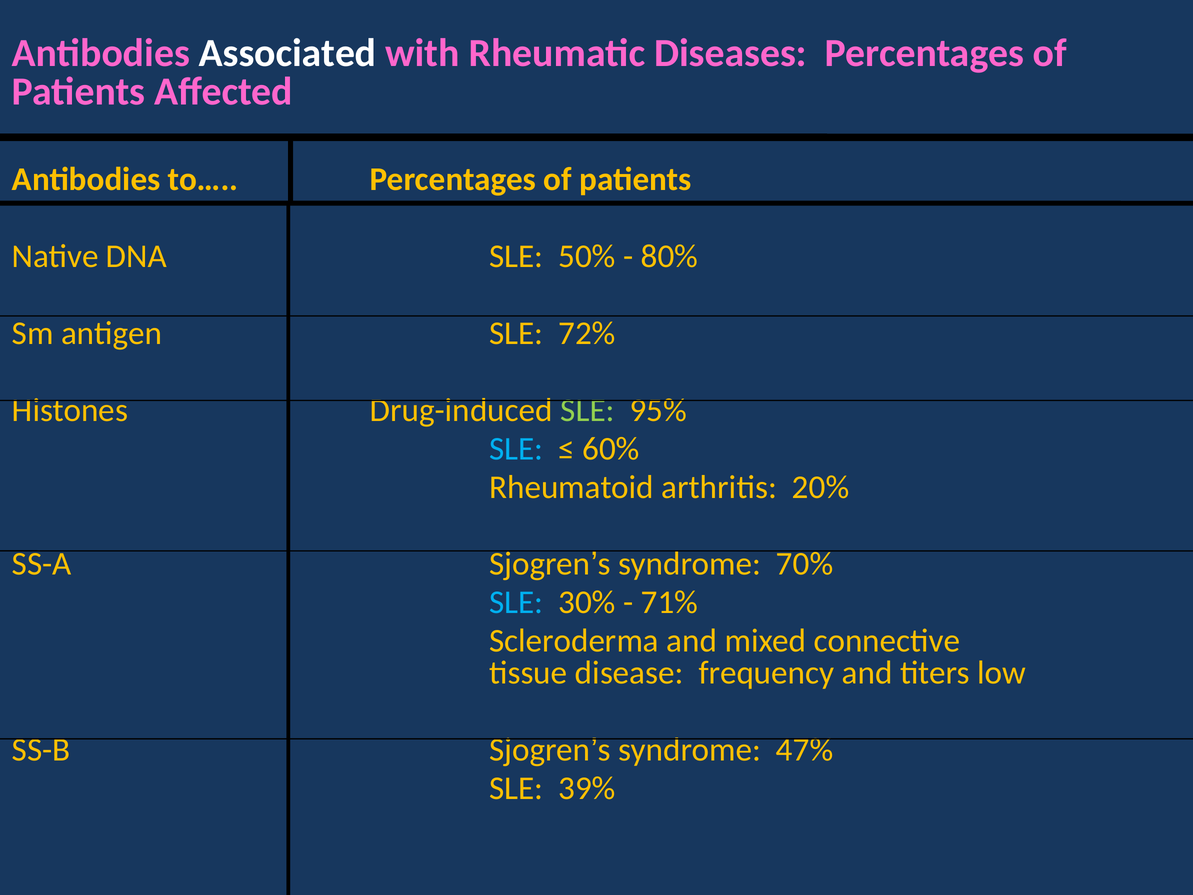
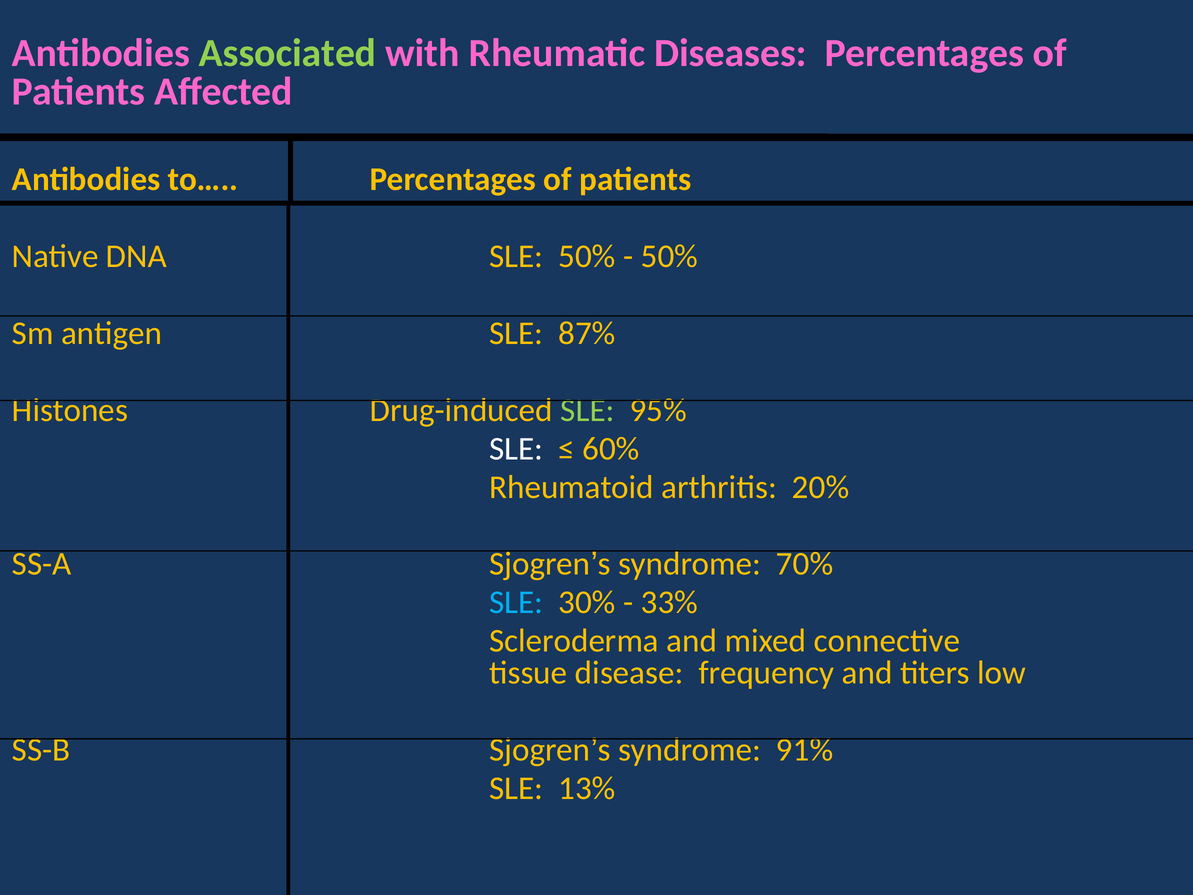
Associated colour: white -> light green
80% at (669, 256): 80% -> 50%
72%: 72% -> 87%
SLE at (516, 449) colour: light blue -> white
71%: 71% -> 33%
47%: 47% -> 91%
39%: 39% -> 13%
